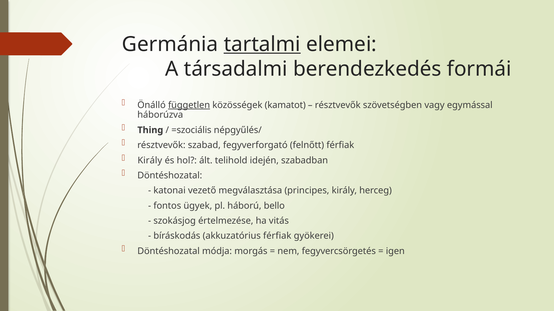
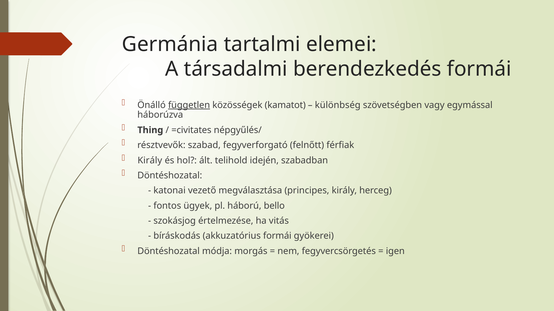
tartalmi underline: present -> none
résztvevők at (338, 105): résztvevők -> különbség
=szociális: =szociális -> =civitates
akkuzatórius férfiak: férfiak -> formái
